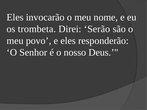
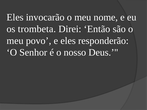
Serão: Serão -> Então
